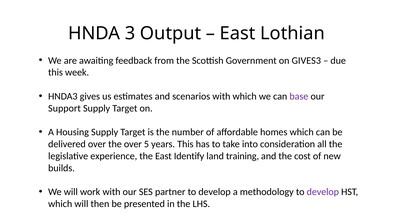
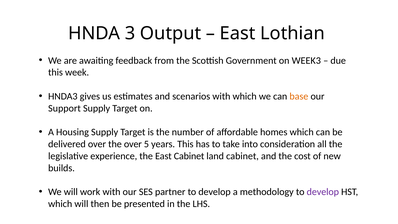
GIVES3: GIVES3 -> WEEK3
base colour: purple -> orange
East Identify: Identify -> Cabinet
land training: training -> cabinet
